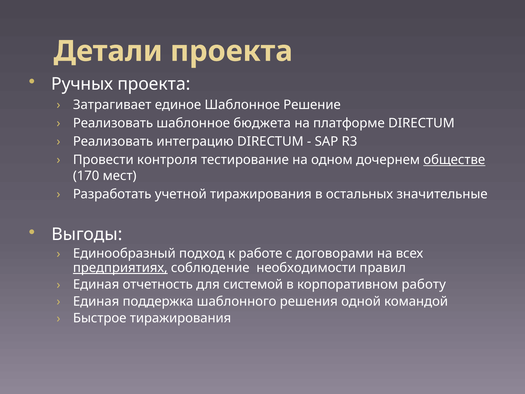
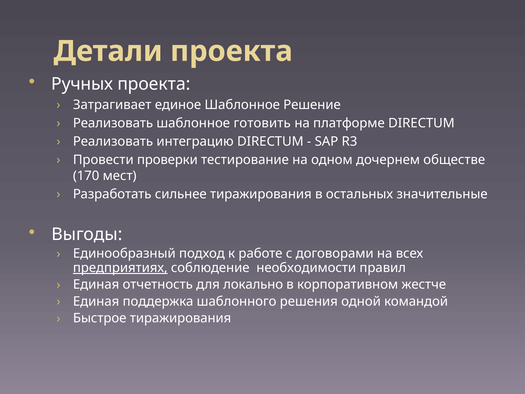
бюджета: бюджета -> готовить
контроля: контроля -> проверки
обществе underline: present -> none
учетной: учетной -> сильнее
системой: системой -> локально
работу: работу -> жестче
